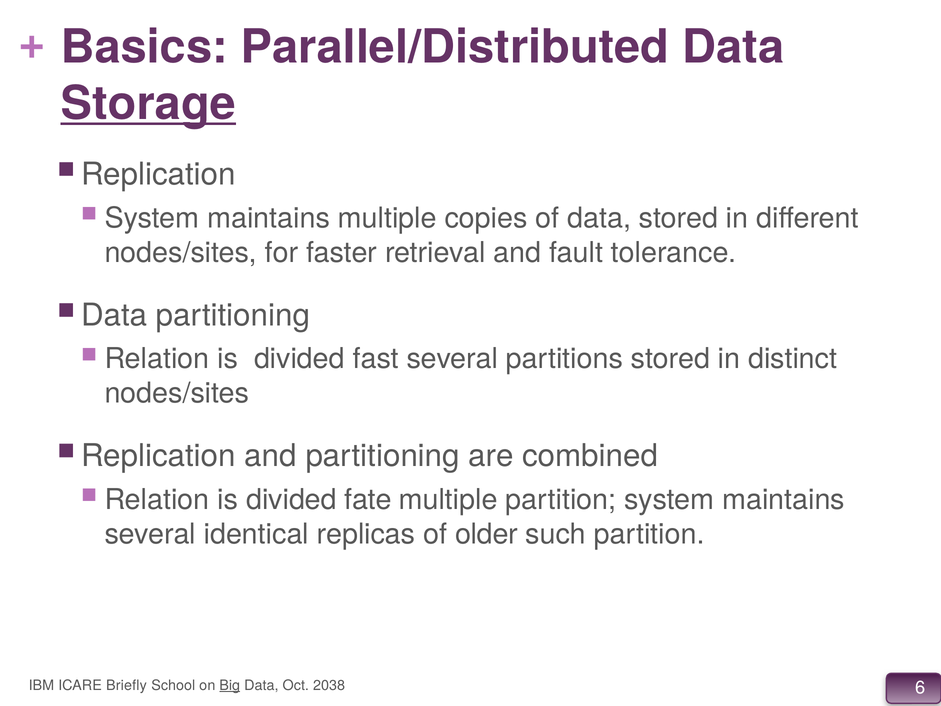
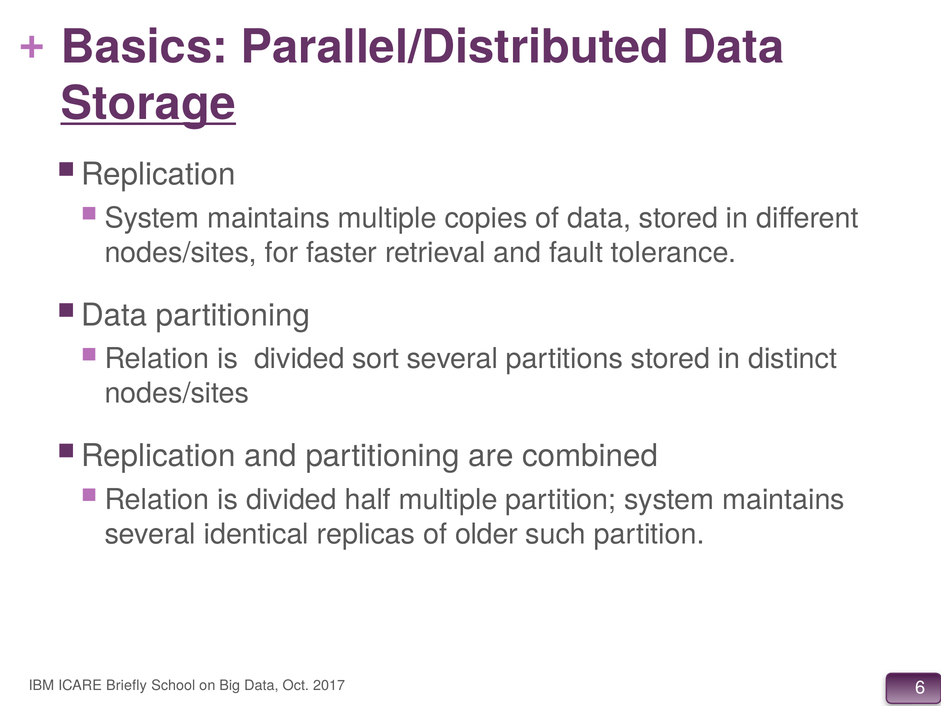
fast: fast -> sort
fate: fate -> half
Big underline: present -> none
2038: 2038 -> 2017
